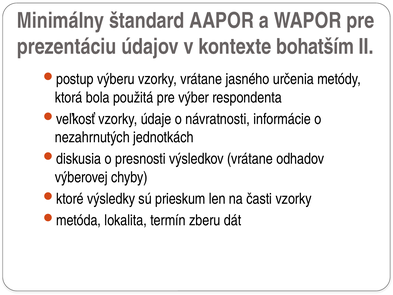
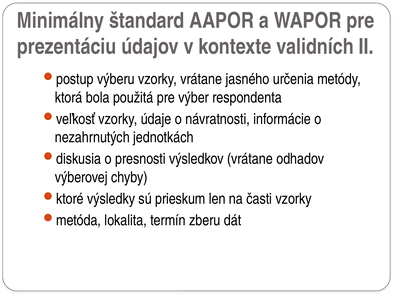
bohatším: bohatším -> validních
